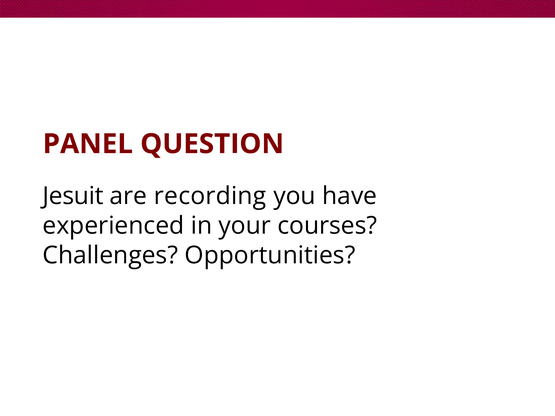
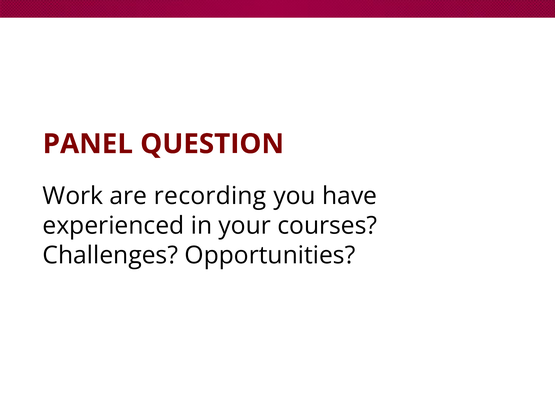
Jesuit: Jesuit -> Work
